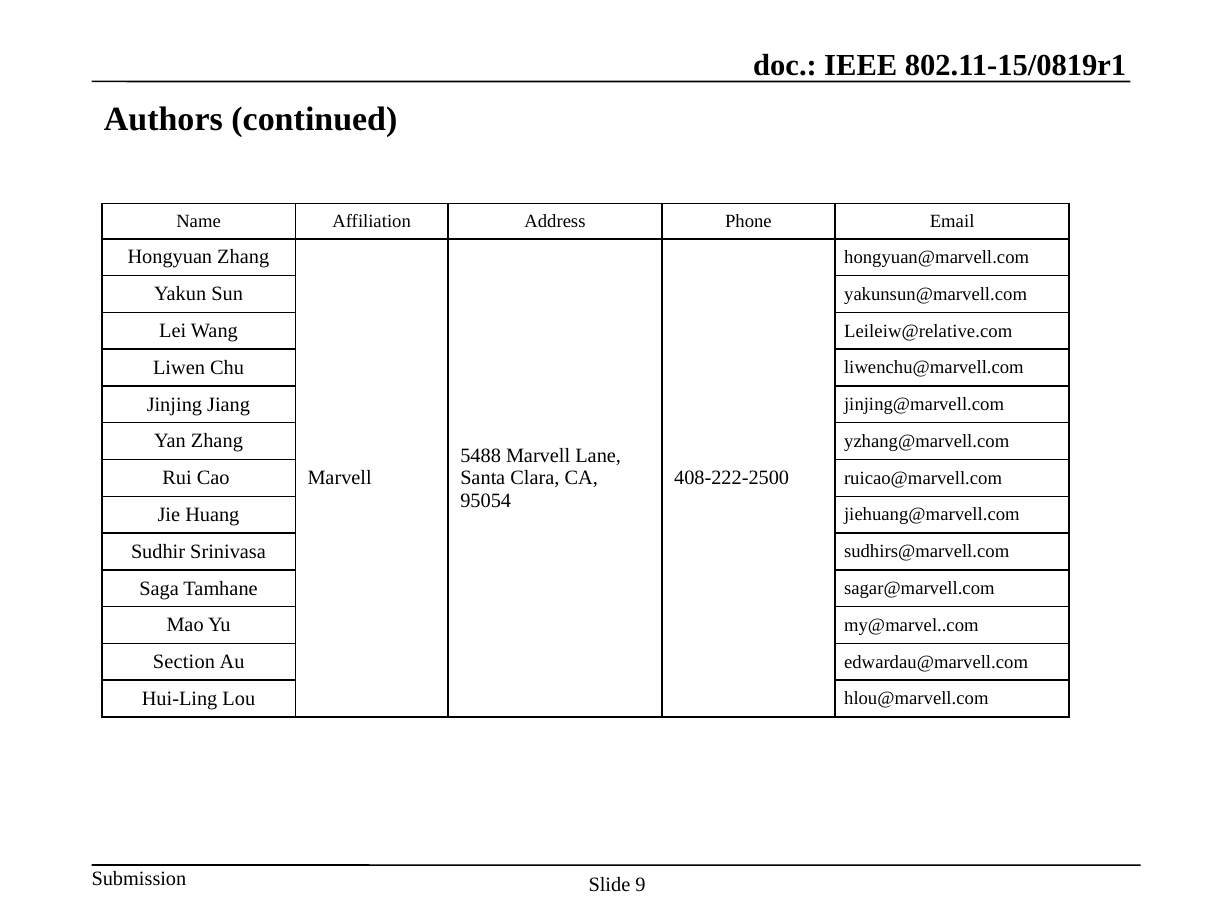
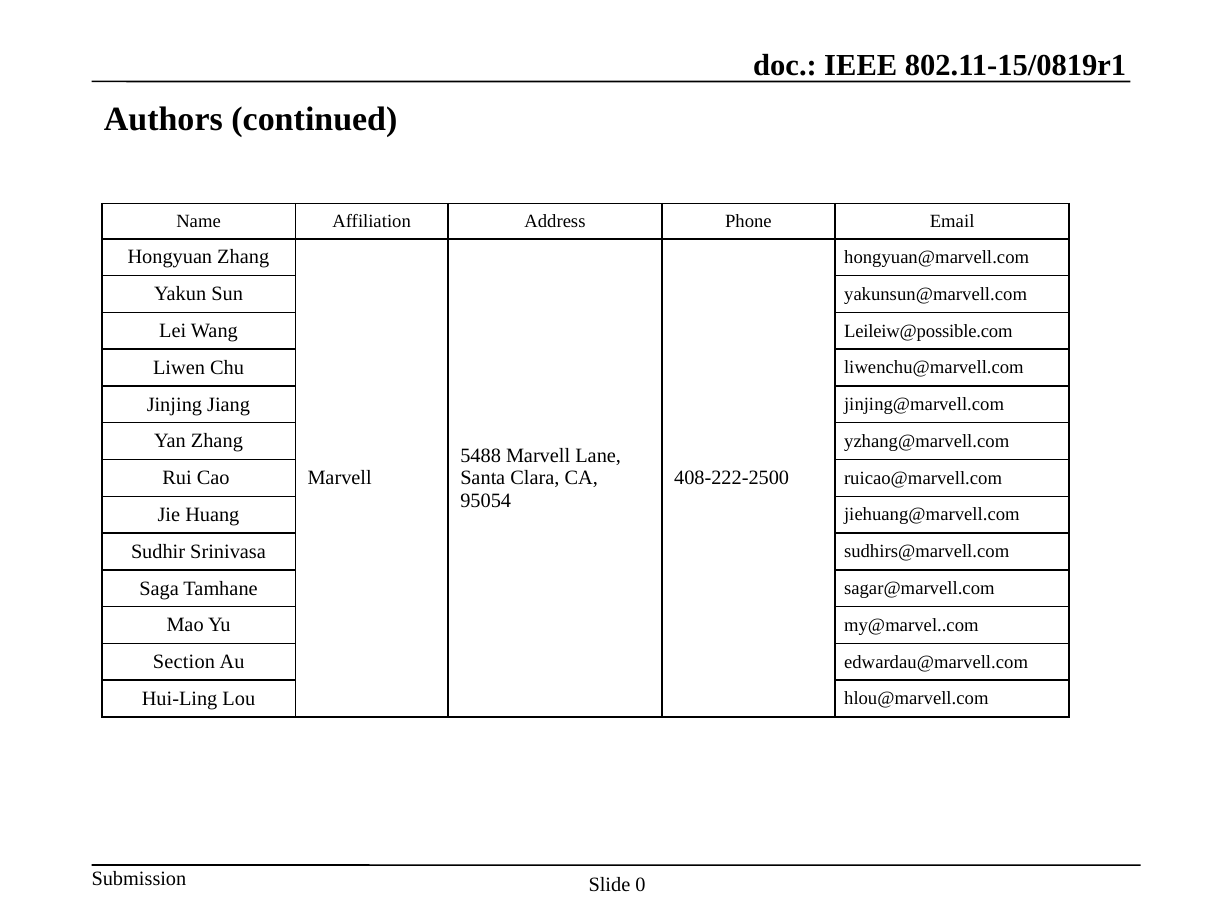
Leileiw@relative.com: Leileiw@relative.com -> Leileiw@possible.com
9: 9 -> 0
